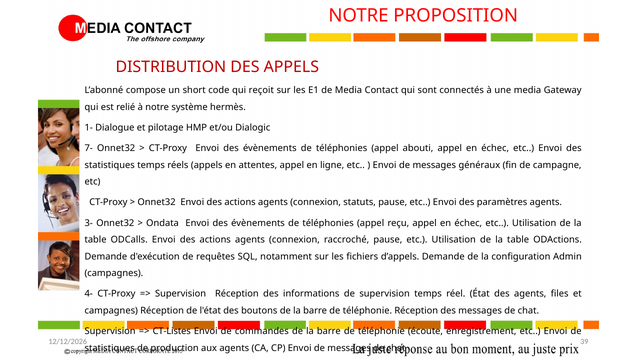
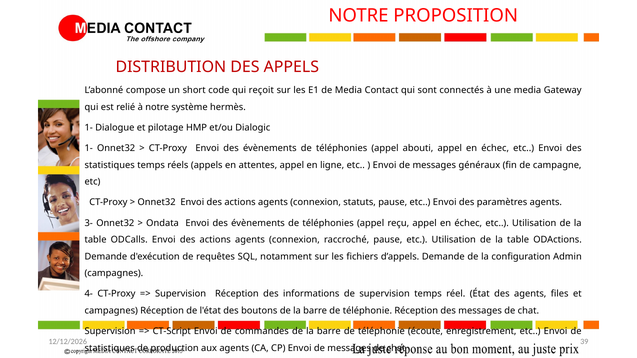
7- at (89, 148): 7- -> 1-
CT-Listes: CT-Listes -> CT-Script
